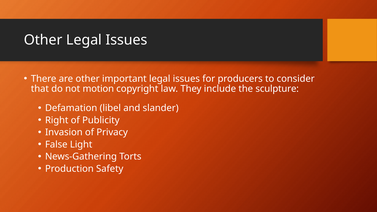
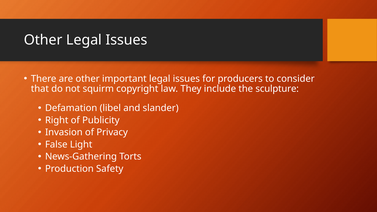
motion: motion -> squirm
